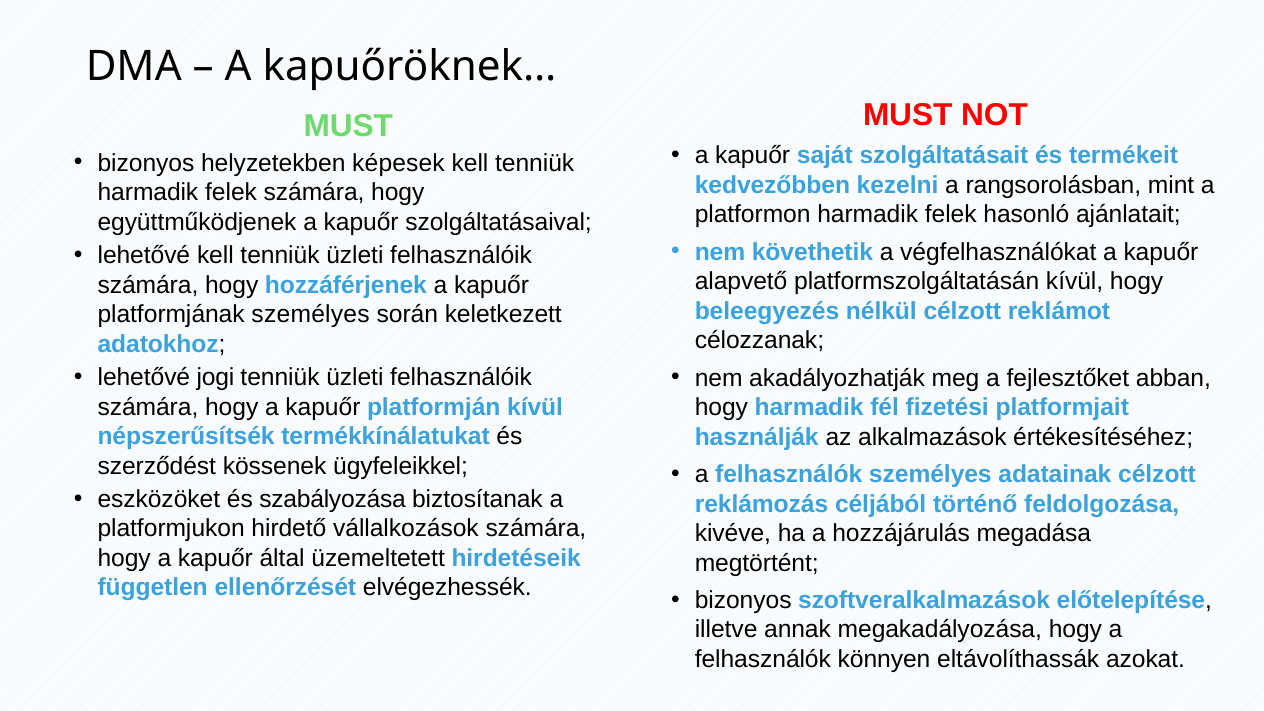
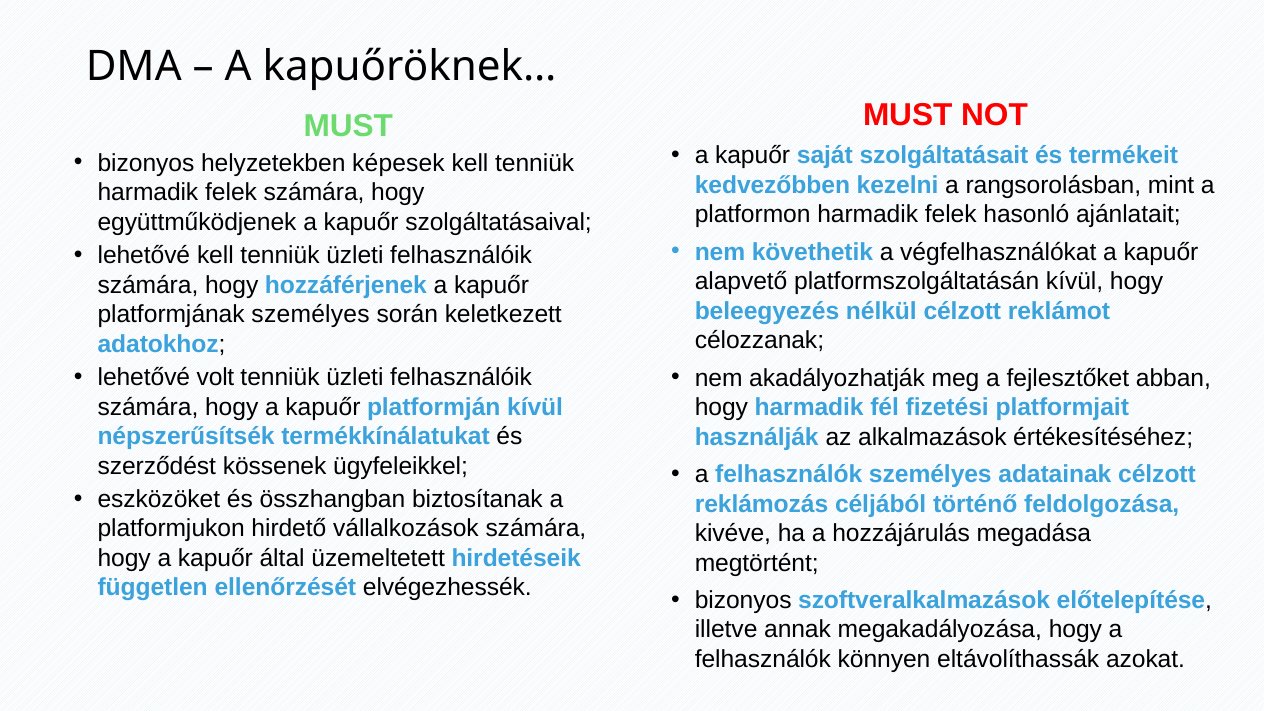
jogi: jogi -> volt
szabályozása: szabályozása -> összhangban
